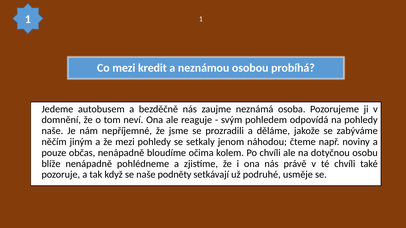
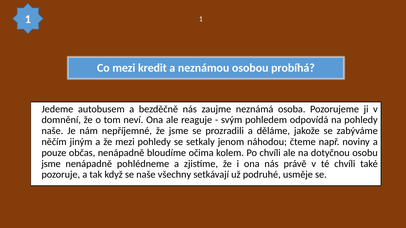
blíže at (51, 164): blíže -> jsme
podněty: podněty -> všechny
